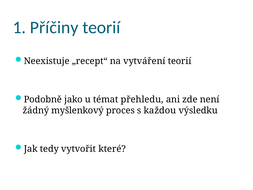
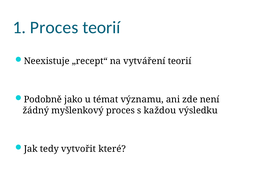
1 Příčiny: Příčiny -> Proces
přehledu: přehledu -> významu
